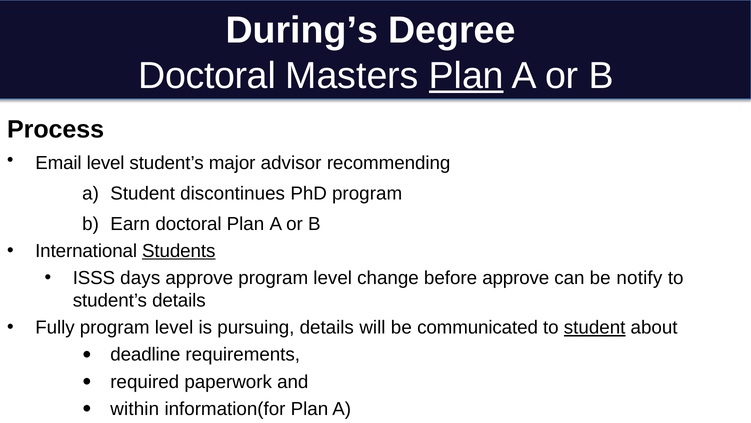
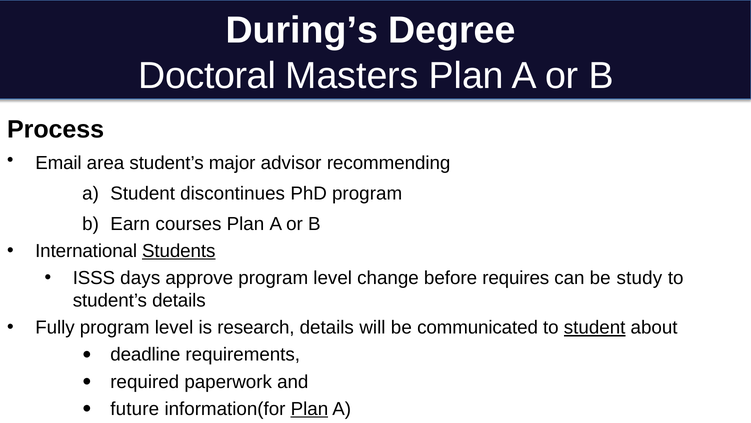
Plan at (466, 76) underline: present -> none
Email level: level -> area
Earn doctoral: doctoral -> courses
before approve: approve -> requires
notify: notify -> study
pursuing: pursuing -> research
within: within -> future
Plan at (309, 408) underline: none -> present
